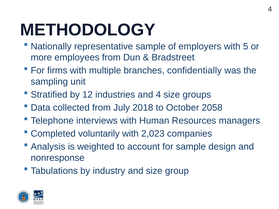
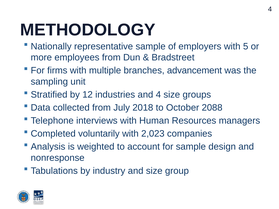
confidentially: confidentially -> advancement
2058: 2058 -> 2088
